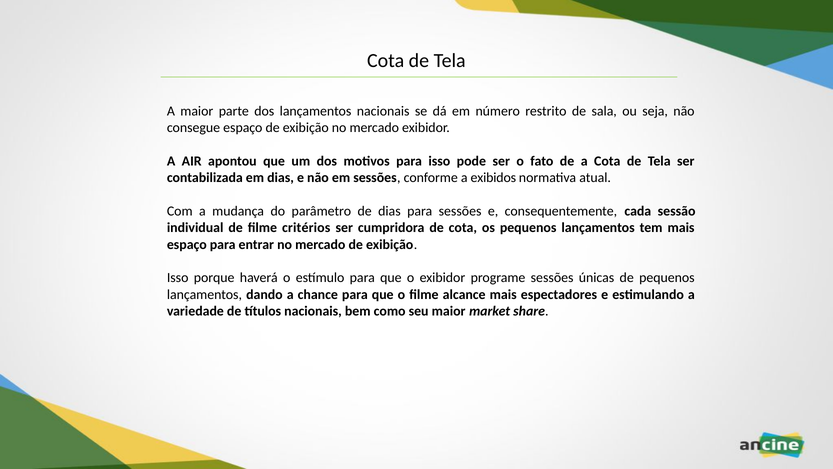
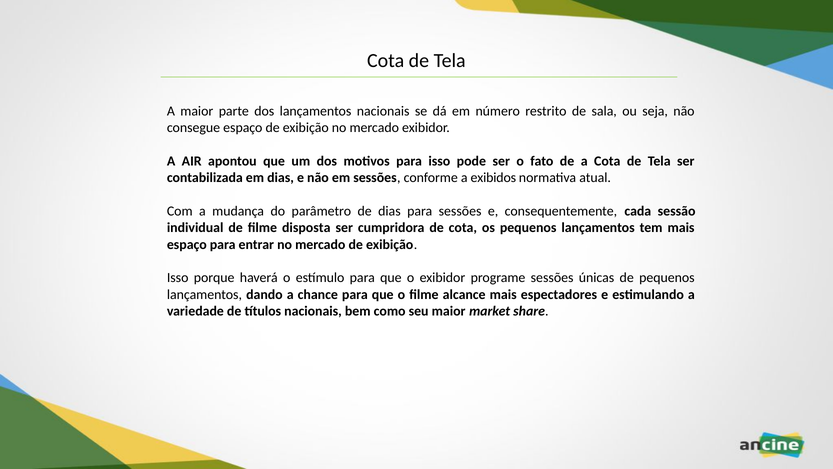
critérios: critérios -> disposta
